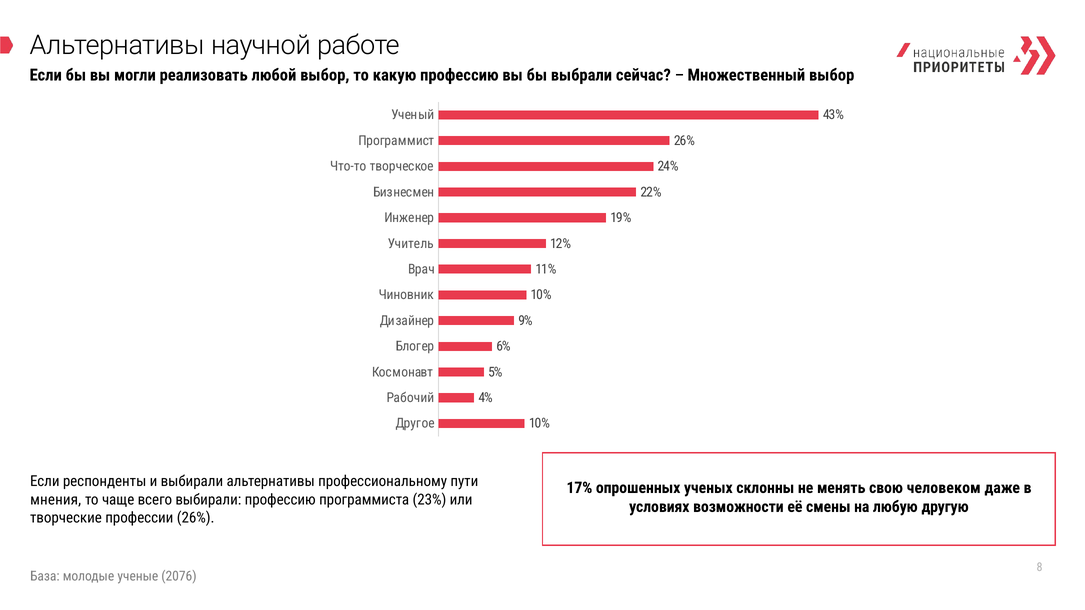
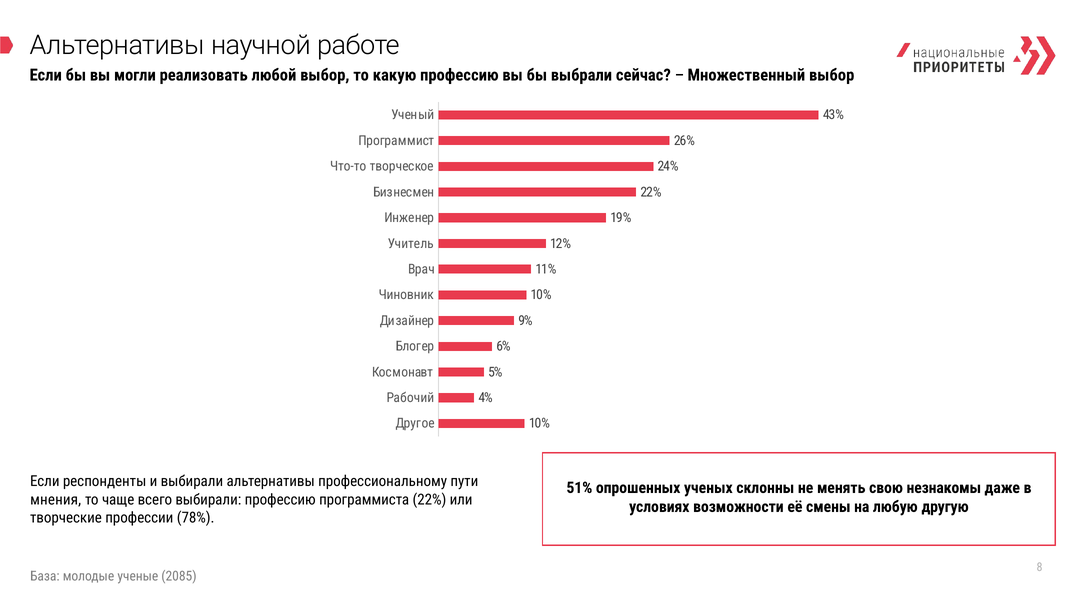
17%: 17% -> 51%
человеком: человеком -> незнакомы
программиста 23%: 23% -> 22%
профессии 26%: 26% -> 78%
2076: 2076 -> 2085
